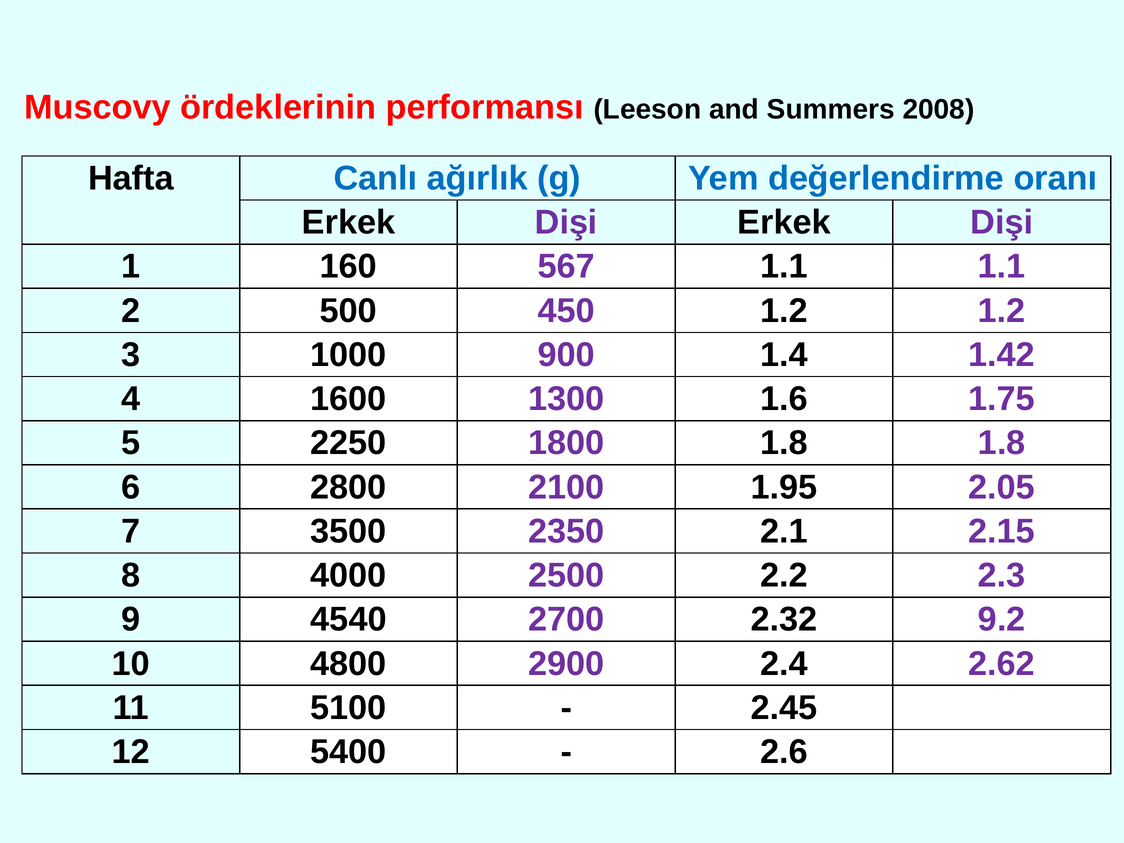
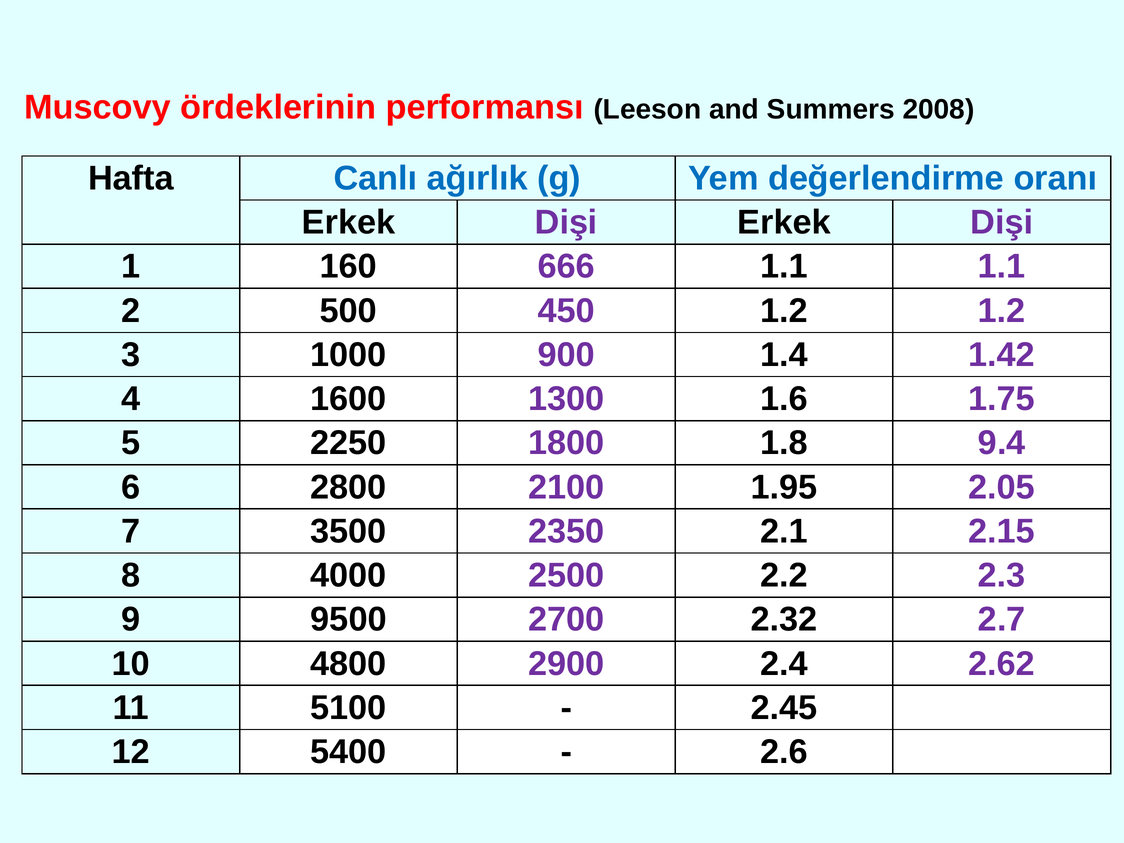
567: 567 -> 666
1.8 1.8: 1.8 -> 9.4
4540: 4540 -> 9500
9.2: 9.2 -> 2.7
